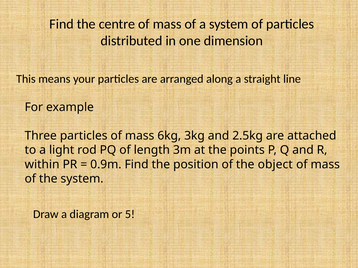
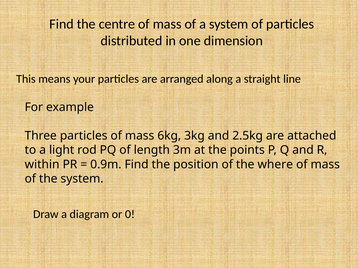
object: object -> where
5: 5 -> 0
